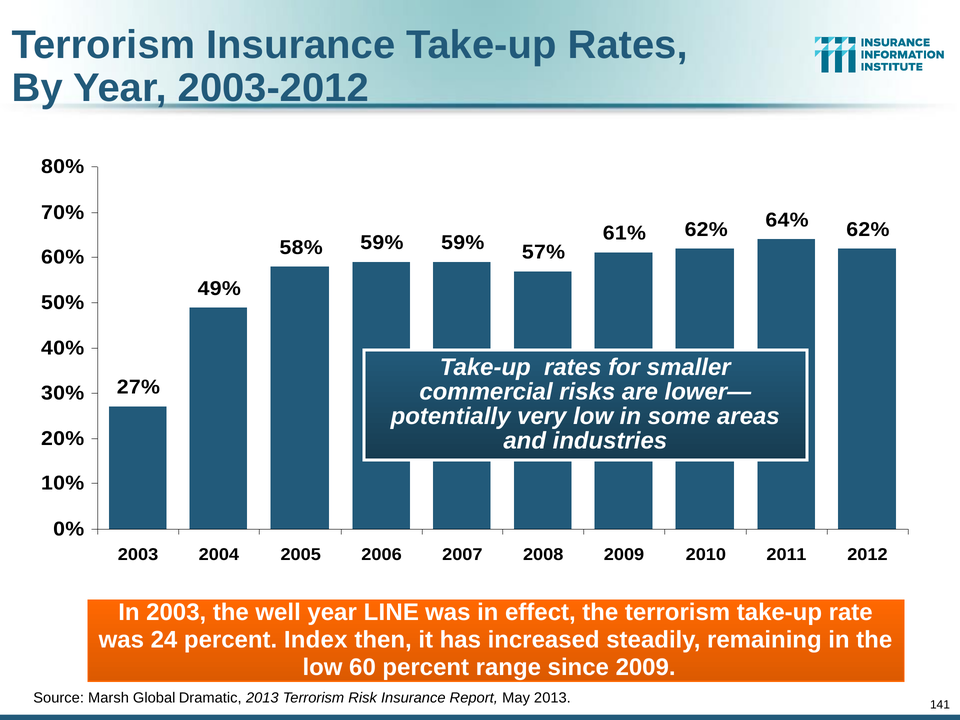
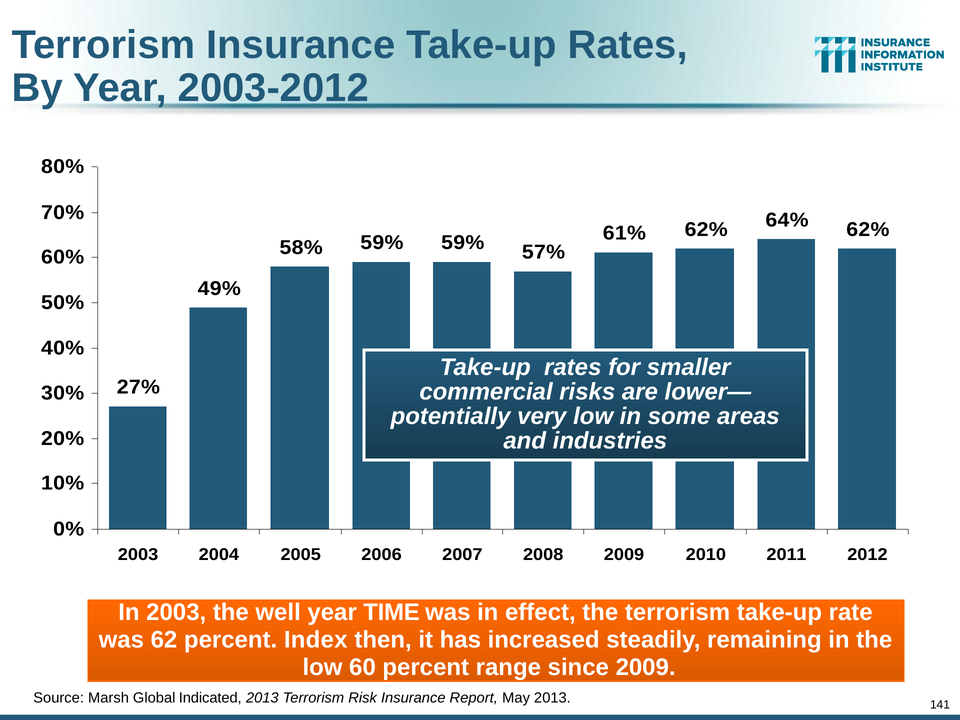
LINE: LINE -> TIME
24: 24 -> 62
Dramatic: Dramatic -> Indicated
